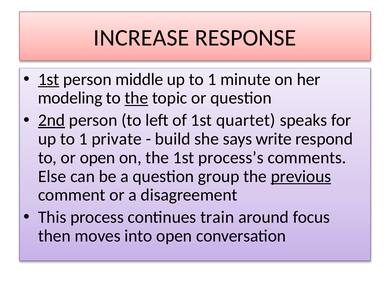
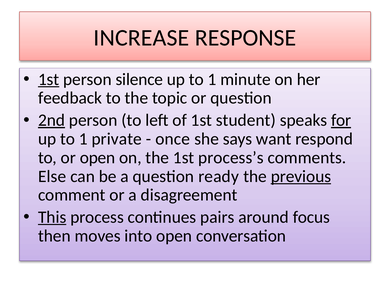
middle: middle -> silence
modeling: modeling -> feedback
the at (136, 98) underline: present -> none
quartet: quartet -> student
for underline: none -> present
build: build -> once
write: write -> want
group: group -> ready
This underline: none -> present
train: train -> pairs
